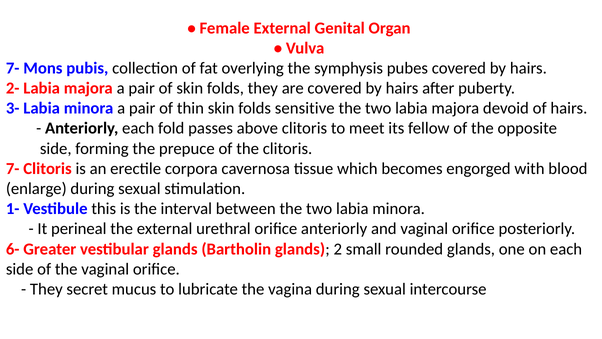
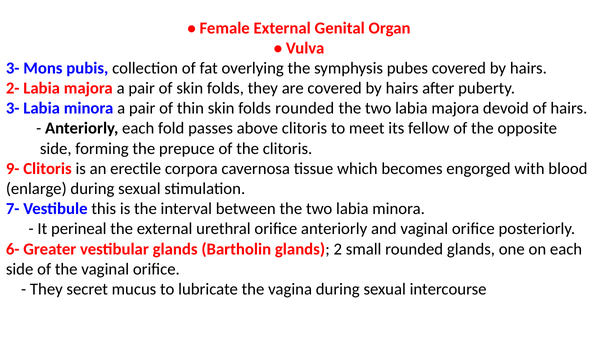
7- at (13, 68): 7- -> 3-
folds sensitive: sensitive -> rounded
7- at (13, 168): 7- -> 9-
1-: 1- -> 7-
